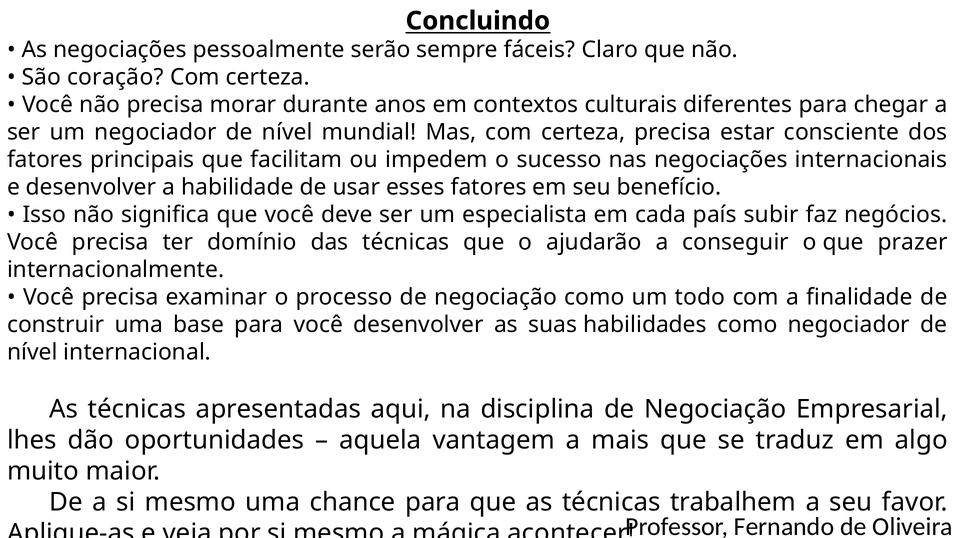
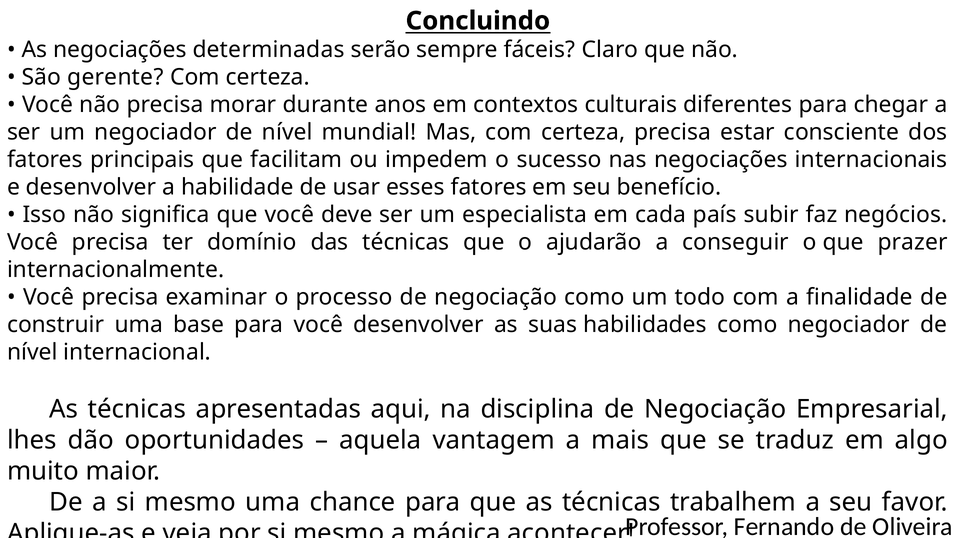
pessoalmente: pessoalmente -> determinadas
coração: coração -> gerente
